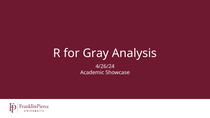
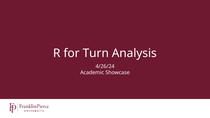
Gray: Gray -> Turn
